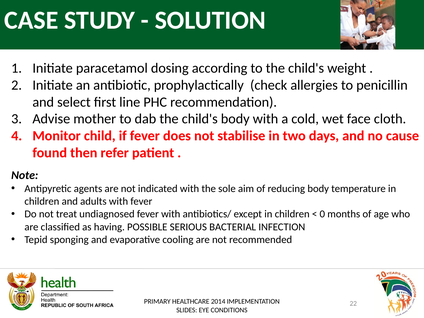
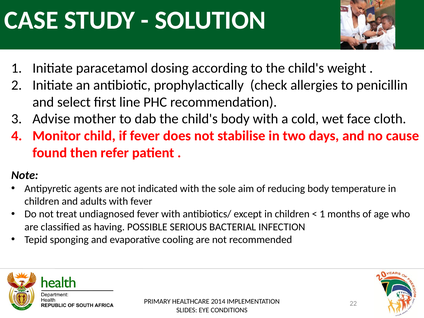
0 at (322, 214): 0 -> 1
